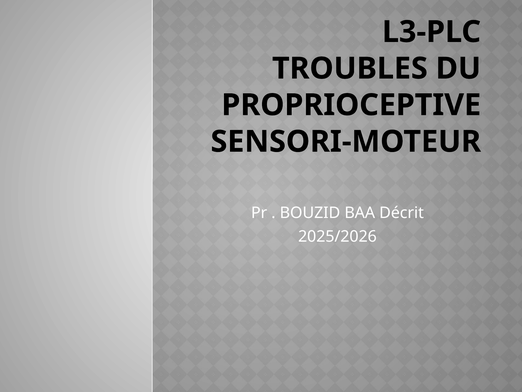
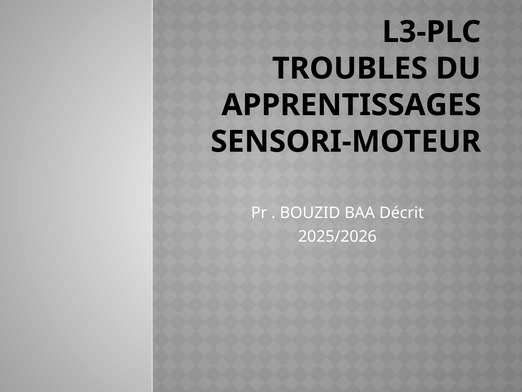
PROPRIOCEPTIVE: PROPRIOCEPTIVE -> APPRENTISSAGES
